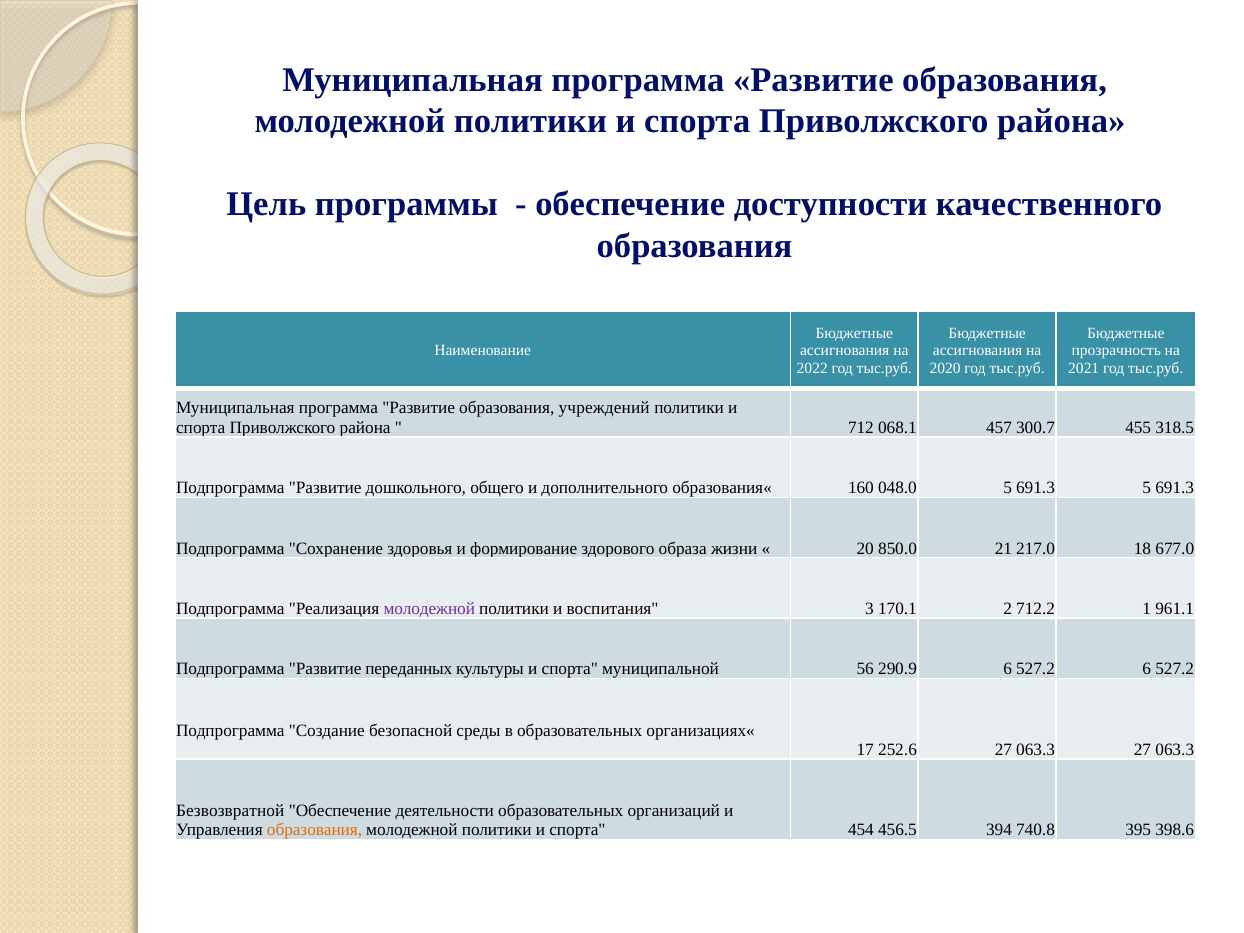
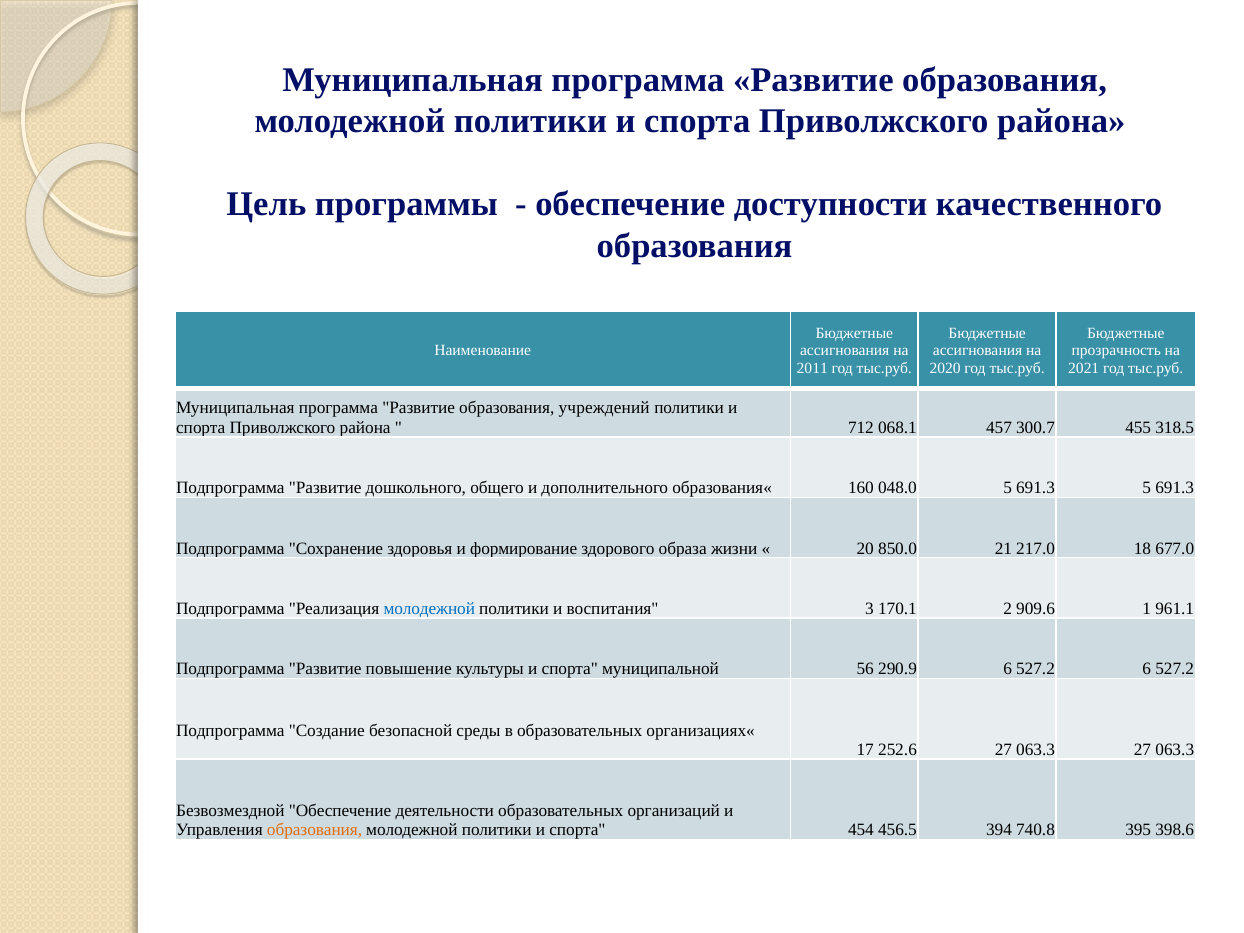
2022: 2022 -> 2011
молодежной at (429, 609) colour: purple -> blue
712.2: 712.2 -> 909.6
переданных: переданных -> повышение
Безвозвратной: Безвозвратной -> Безвозмездной
